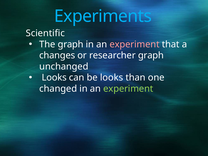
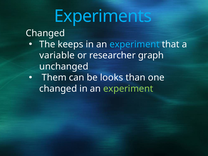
Scientific at (45, 33): Scientific -> Changed
The graph: graph -> keeps
experiment at (135, 44) colour: pink -> light blue
changes: changes -> variable
Looks at (54, 78): Looks -> Them
